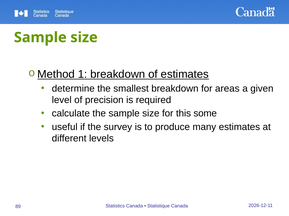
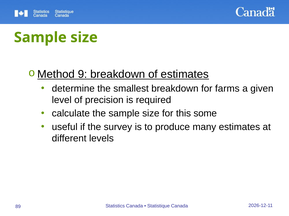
1: 1 -> 9
areas: areas -> farms
